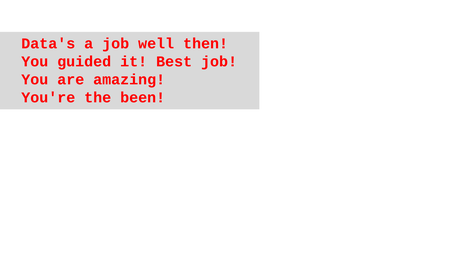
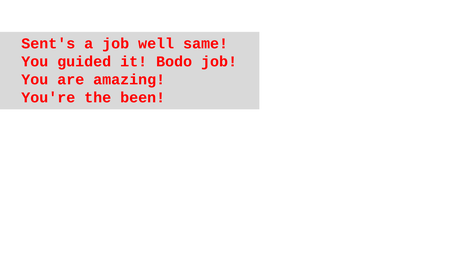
Data's: Data's -> Sent's
then: then -> same
Best: Best -> Bodo
